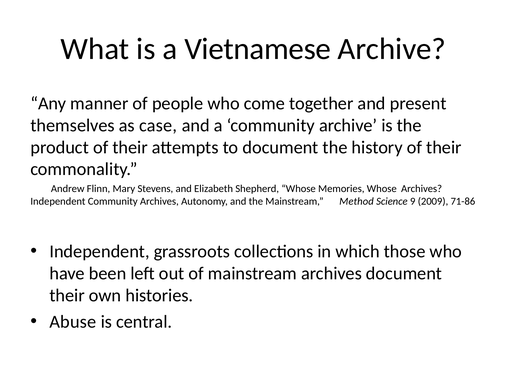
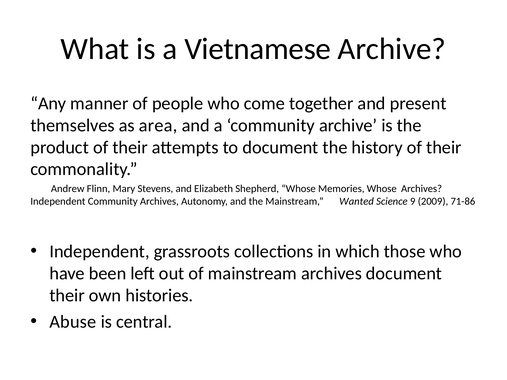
case: case -> area
Method: Method -> Wanted
